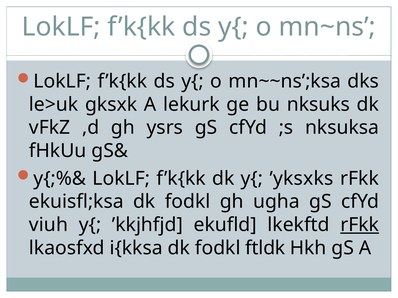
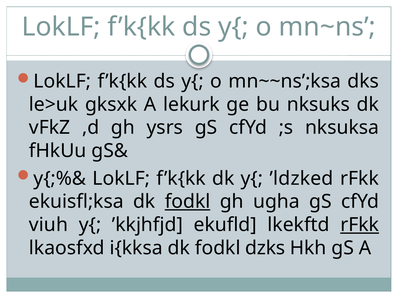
’yksxks: ’yksxks -> ’ldzked
fodkl at (188, 202) underline: none -> present
ftldk: ftldk -> dzks
